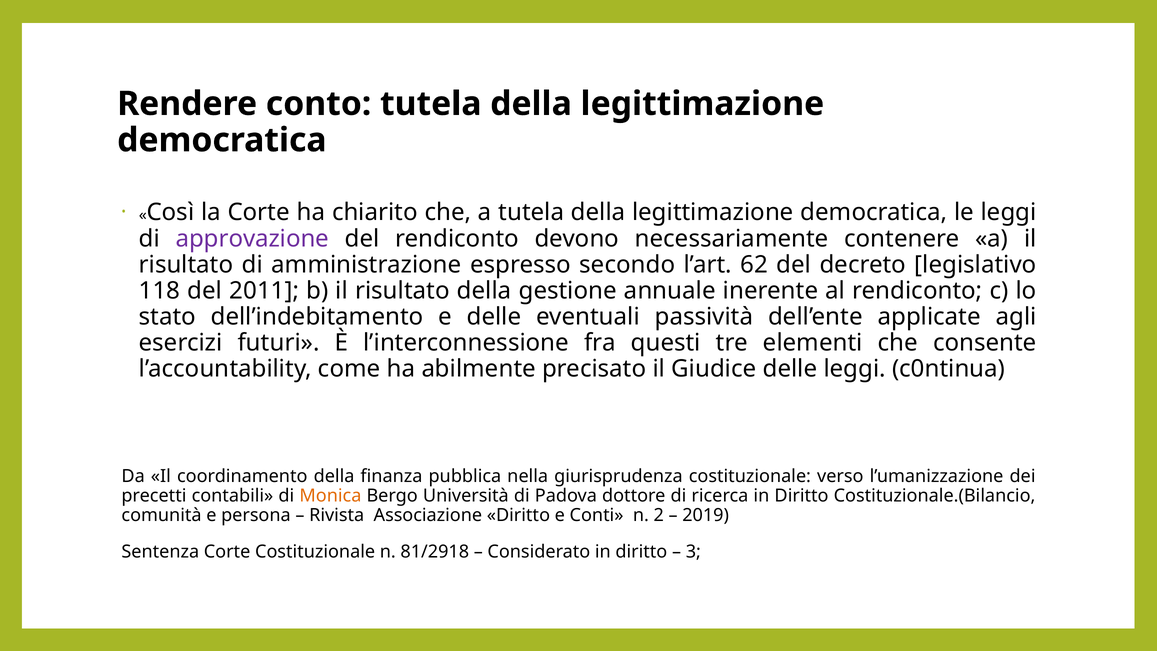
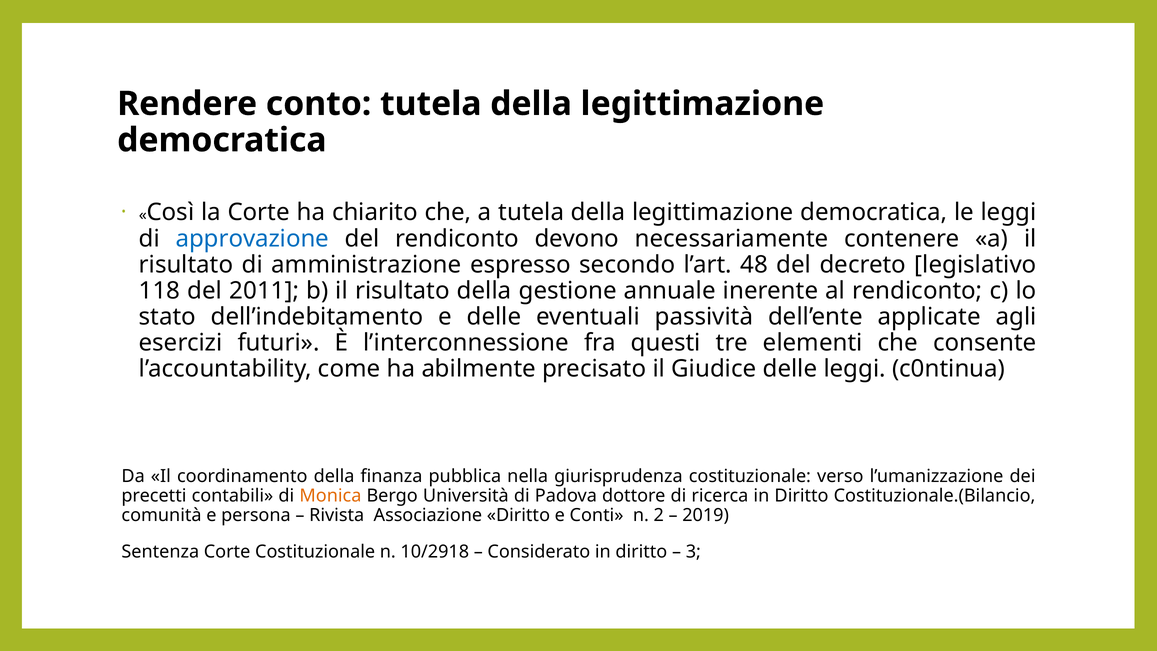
approvazione colour: purple -> blue
62: 62 -> 48
81/2918: 81/2918 -> 10/2918
